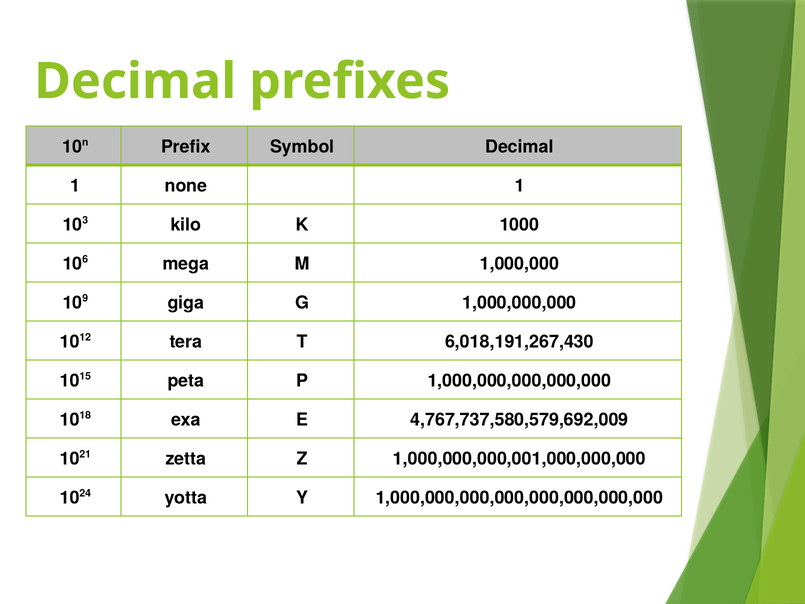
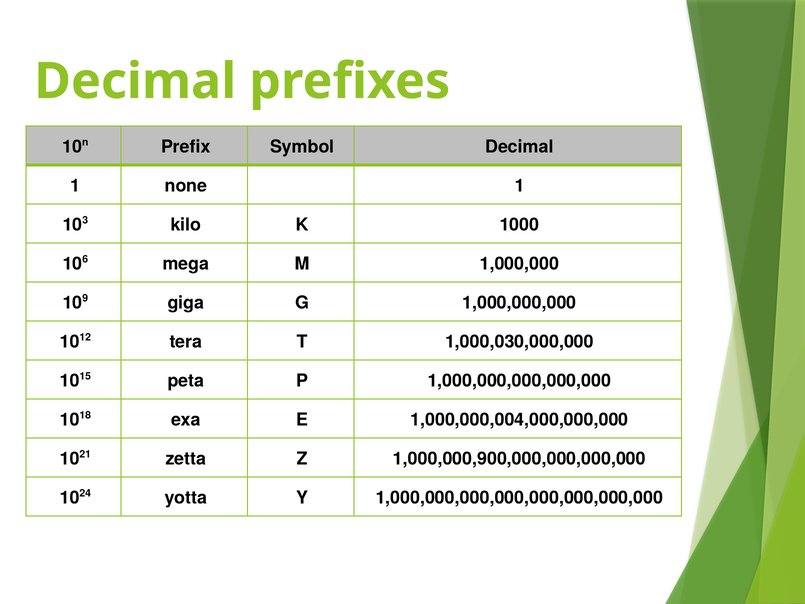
6,018,191,267,430: 6,018,191,267,430 -> 1,000,030,000,000
4,767,737,580,579,692,009: 4,767,737,580,579,692,009 -> 1,000,000,004,000,000,000
1,000,000,000,001,000,000,000: 1,000,000,000,001,000,000,000 -> 1,000,000,900,000,000,000,000
